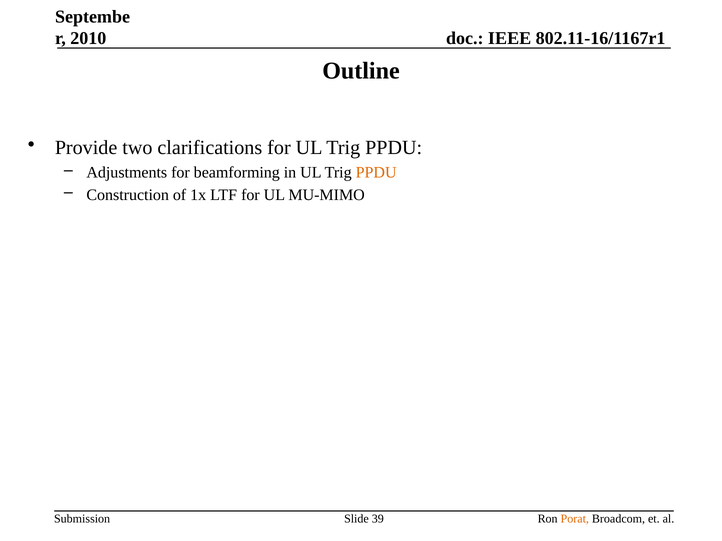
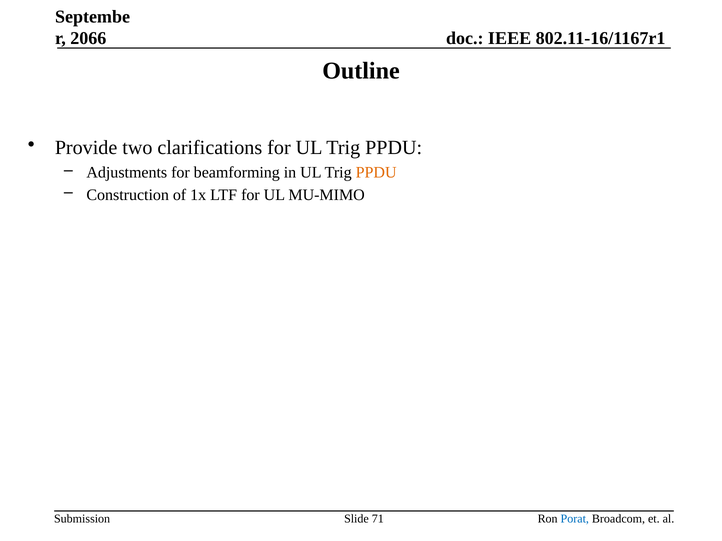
2010: 2010 -> 2066
39: 39 -> 71
Porat colour: orange -> blue
